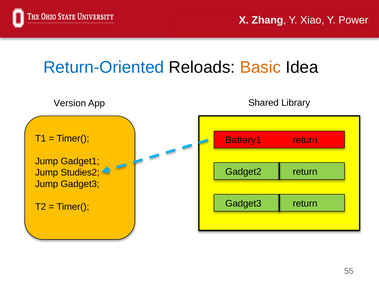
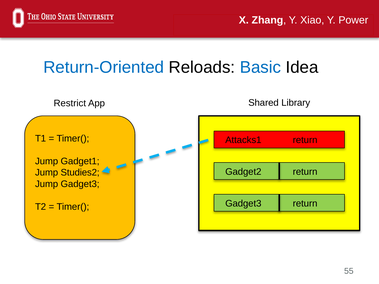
Basic colour: orange -> blue
Version: Version -> Restrict
Battery1: Battery1 -> Attacks1
